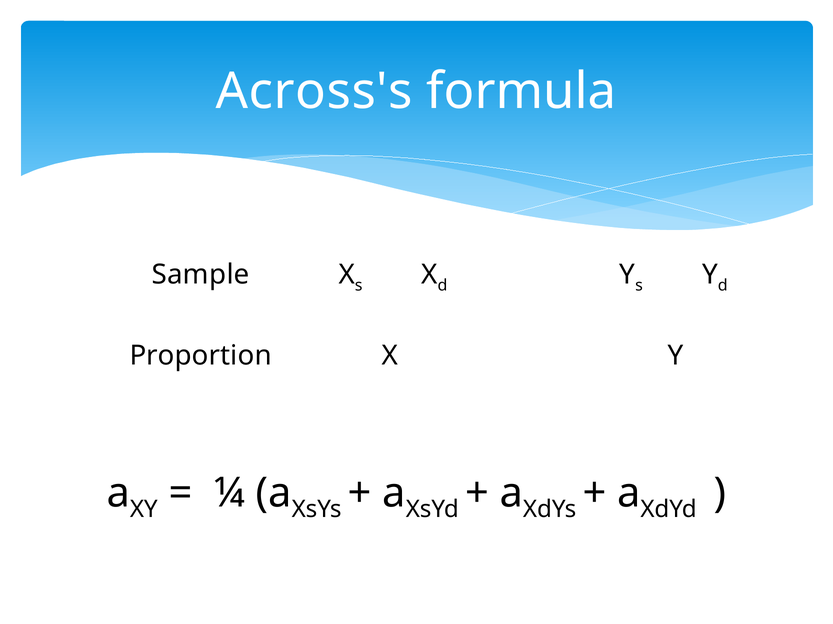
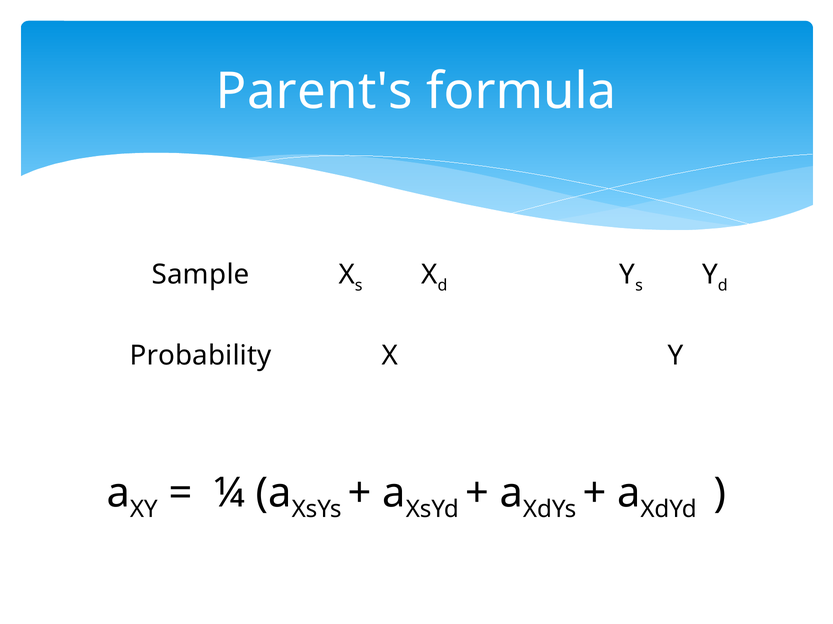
Across's: Across's -> Parent's
Proportion: Proportion -> Probability
